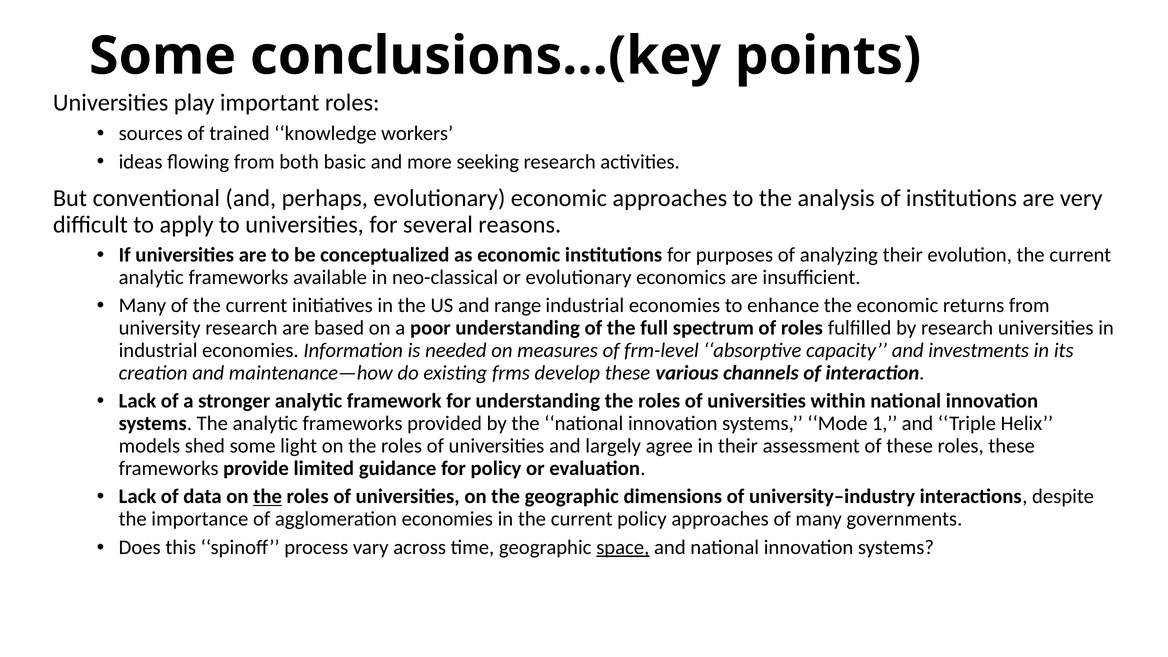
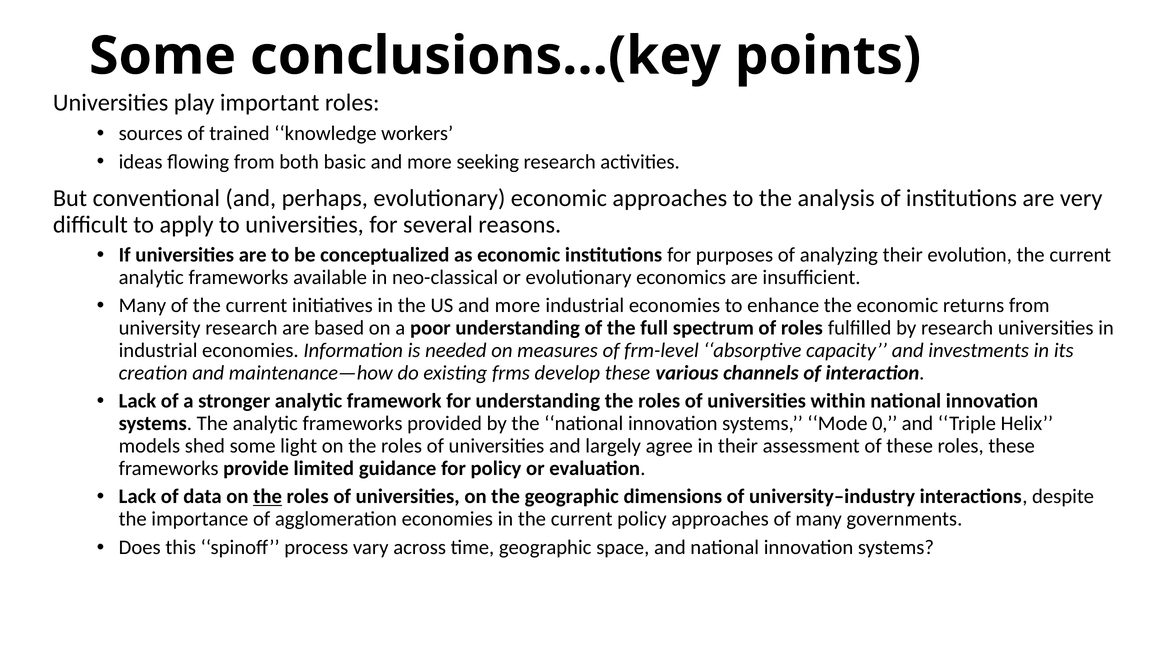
US and range: range -> more
1: 1 -> 0
space underline: present -> none
